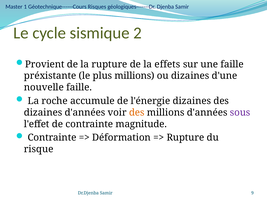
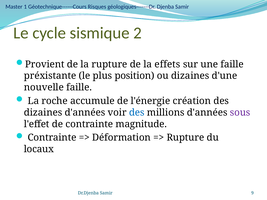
plus millions: millions -> position
l'énergie dizaines: dizaines -> création
des at (137, 113) colour: orange -> blue
risque: risque -> locaux
